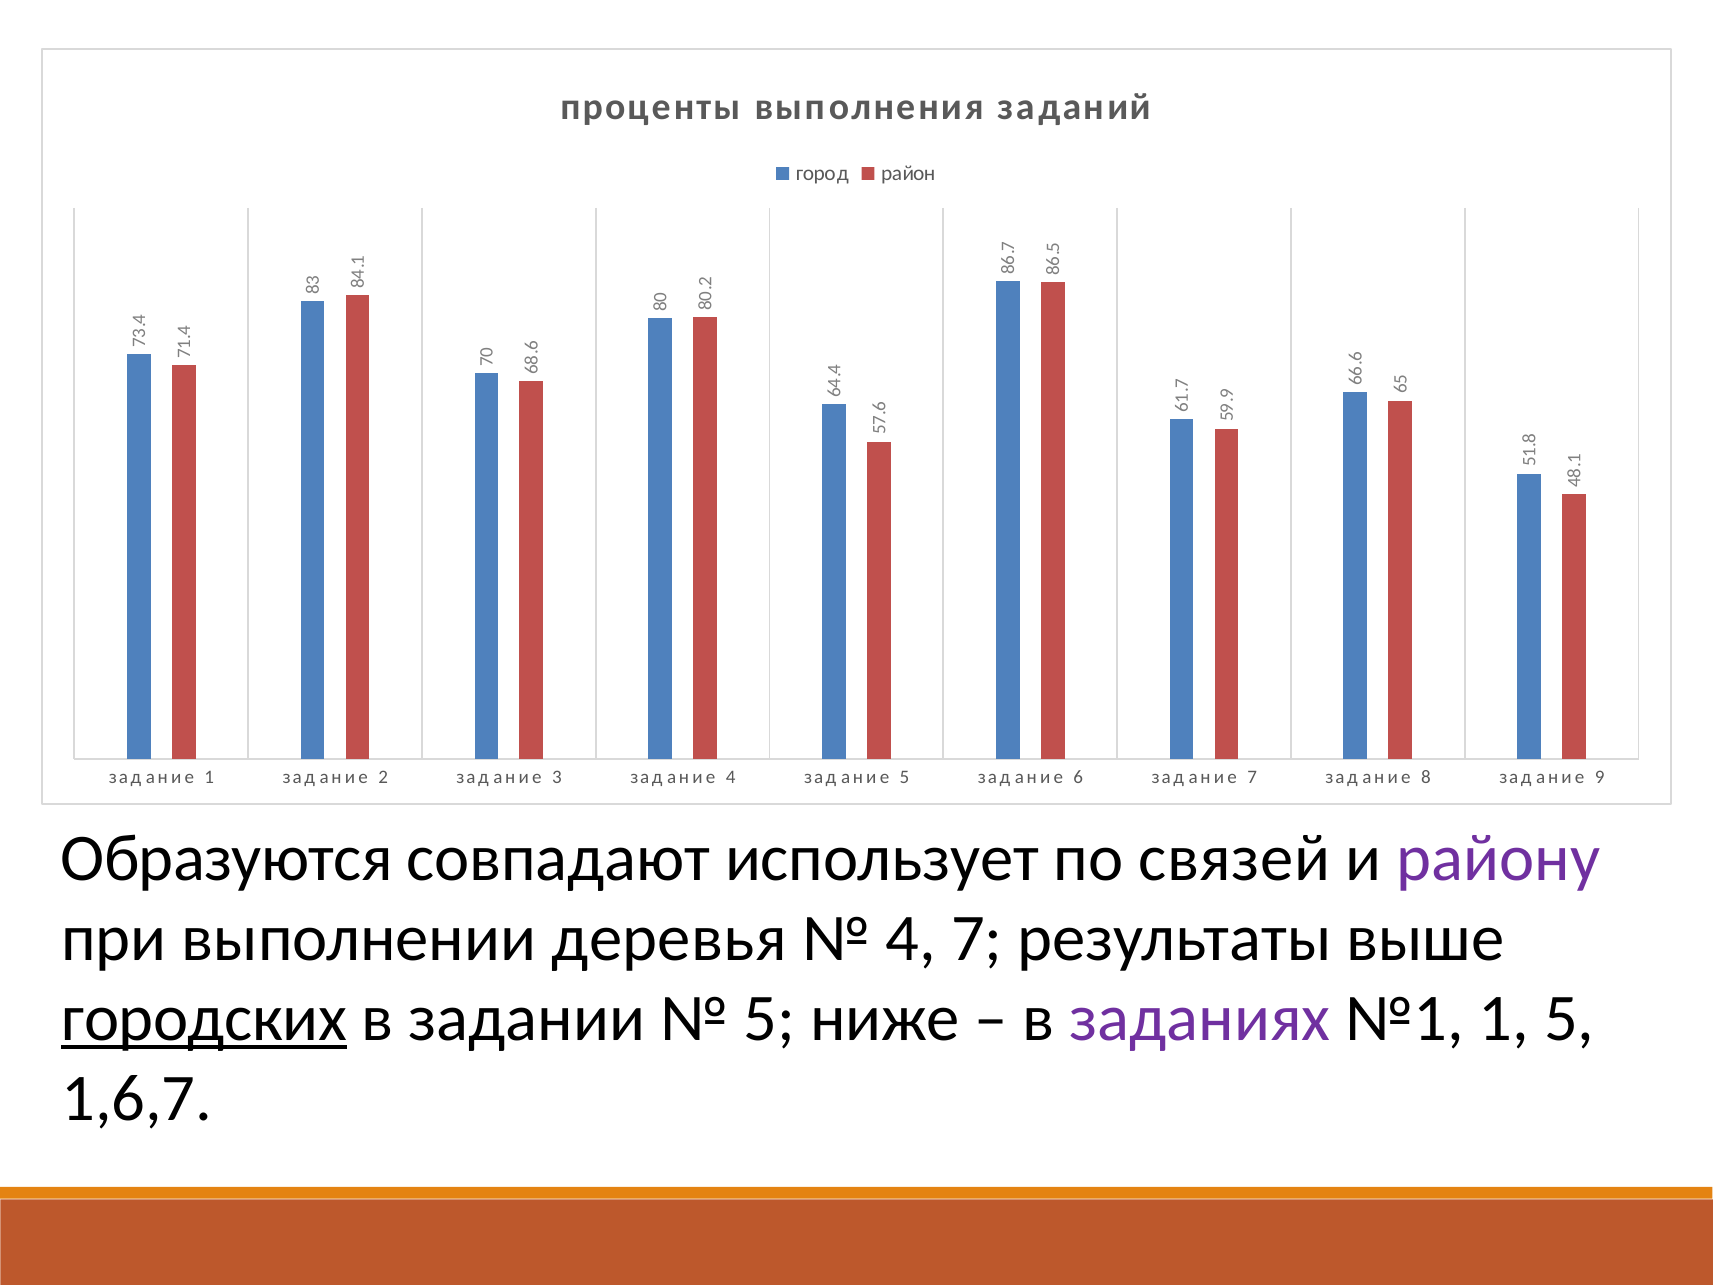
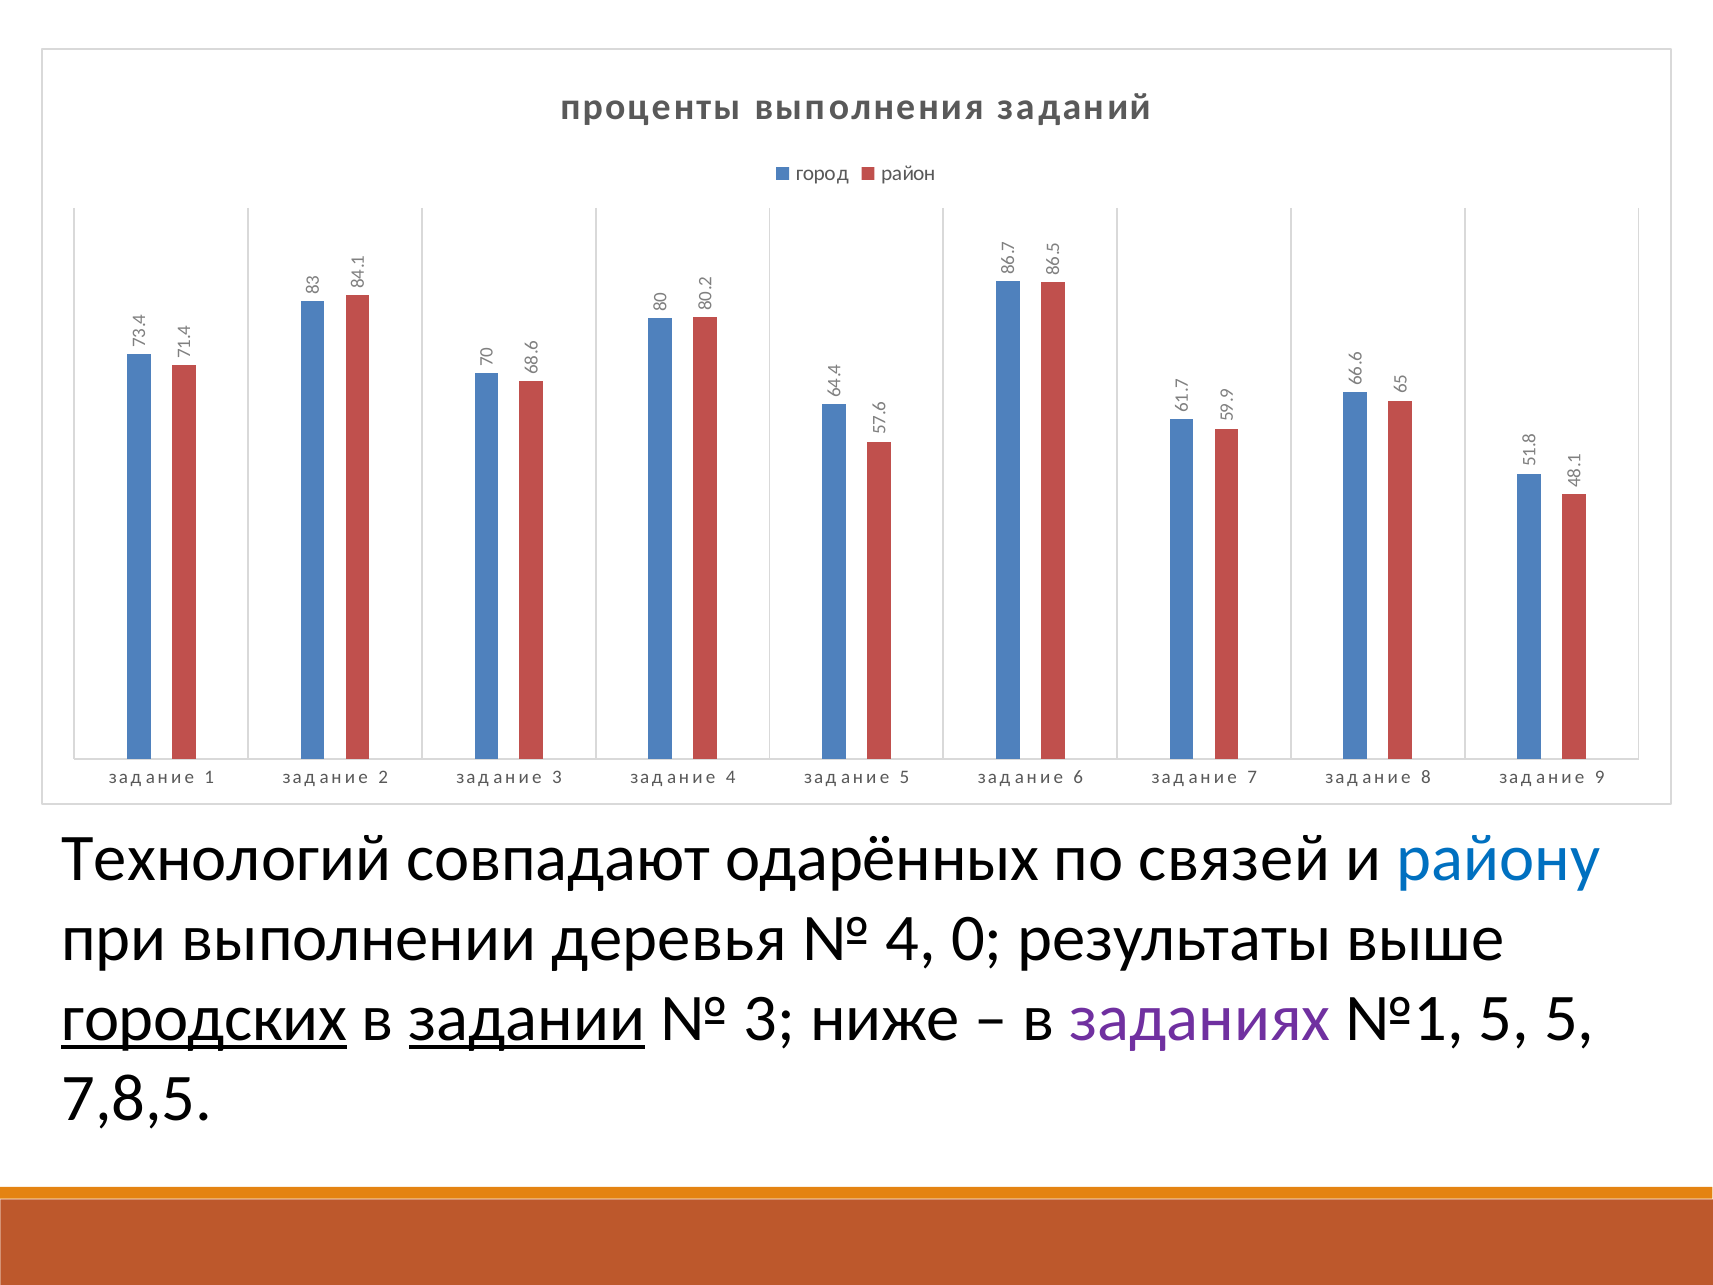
Образуются: Образуются -> Технологий
использует: использует -> одарённых
району colour: purple -> blue
4 7: 7 -> 0
задании underline: none -> present
5 at (769, 1018): 5 -> 3
№1 1: 1 -> 5
1,6,7: 1,6,7 -> 7,8,5
